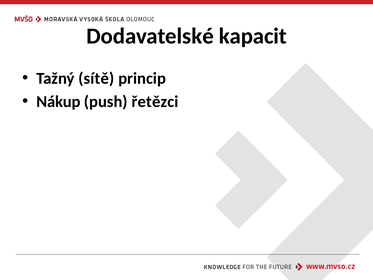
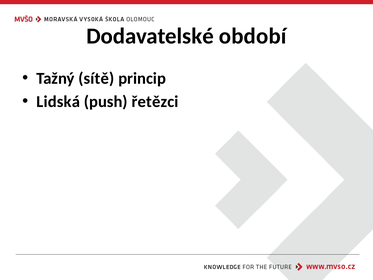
kapacit: kapacit -> období
Nákup: Nákup -> Lidská
